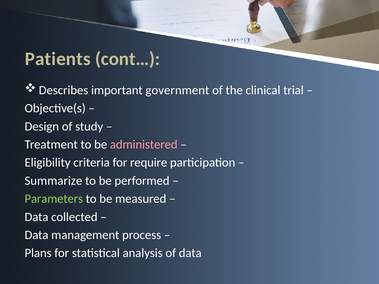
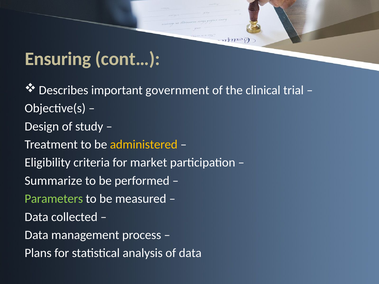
Patients: Patients -> Ensuring
administered colour: pink -> yellow
require: require -> market
